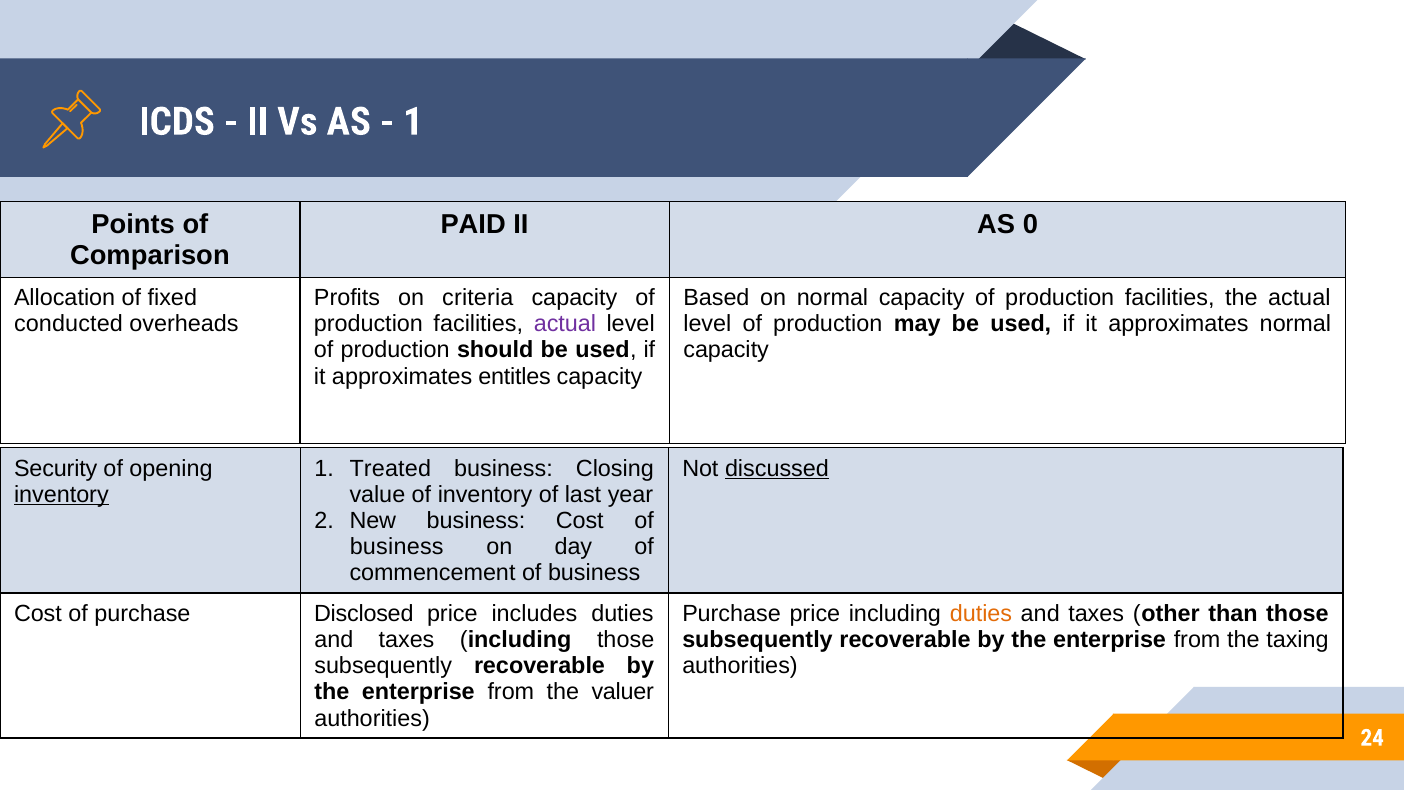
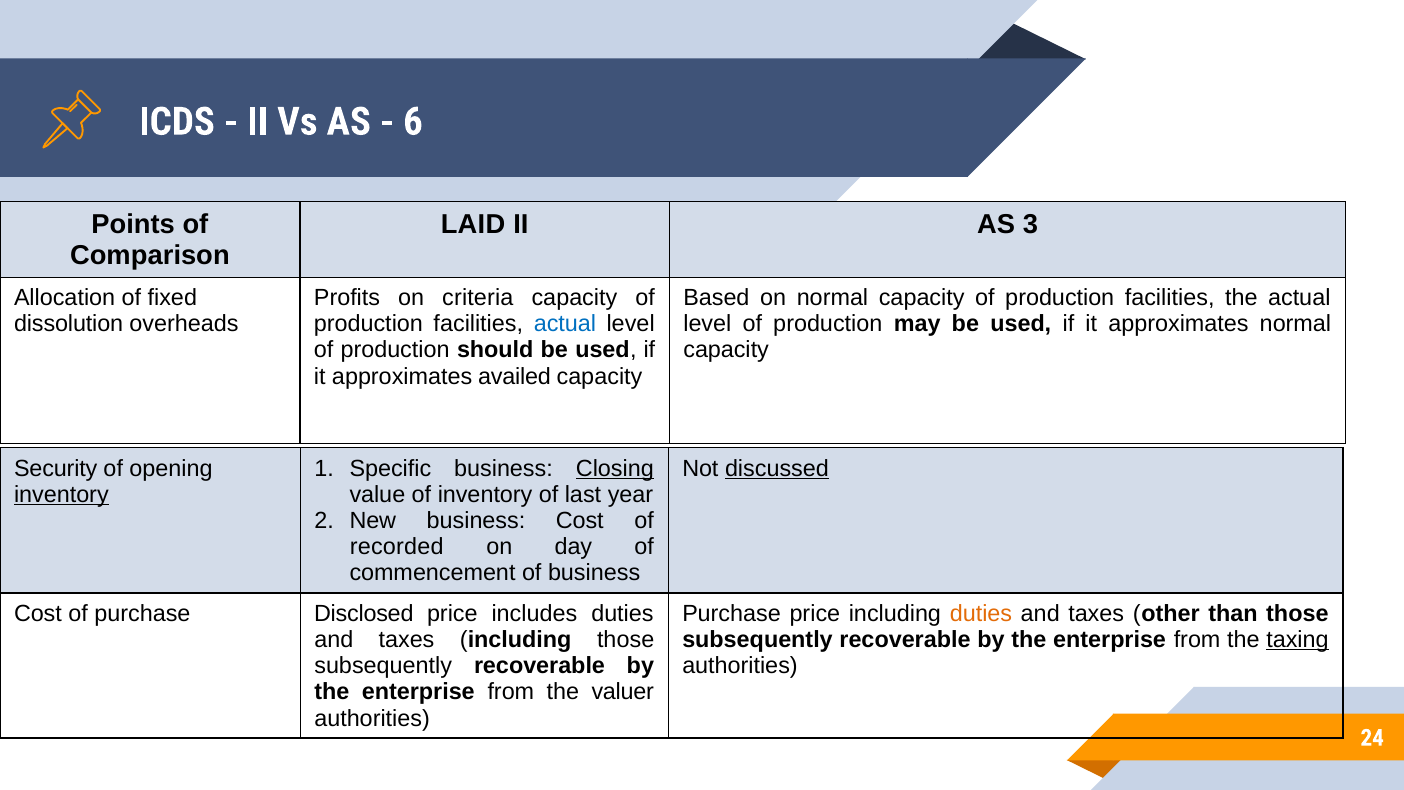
1 at (413, 122): 1 -> 6
PAID: PAID -> LAID
0: 0 -> 3
conducted: conducted -> dissolution
actual at (565, 324) colour: purple -> blue
entitles: entitles -> availed
Treated: Treated -> Specific
Closing underline: none -> present
business at (397, 547): business -> recorded
taxing underline: none -> present
